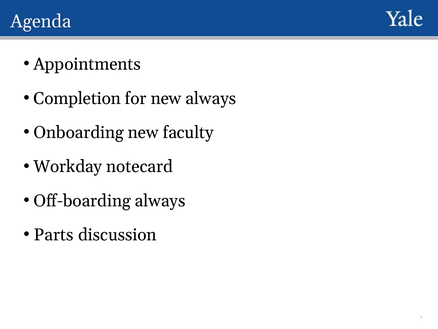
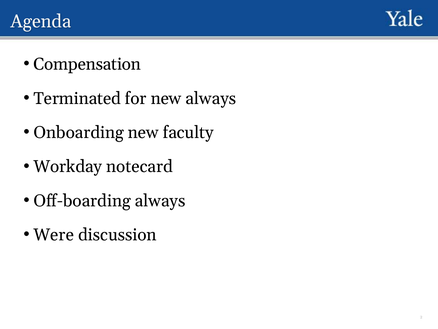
Appointments: Appointments -> Compensation
Completion: Completion -> Terminated
Parts: Parts -> Were
